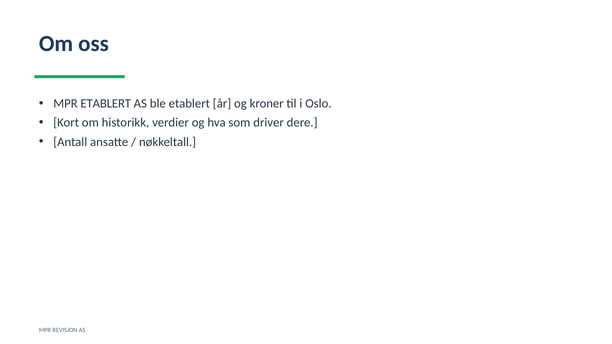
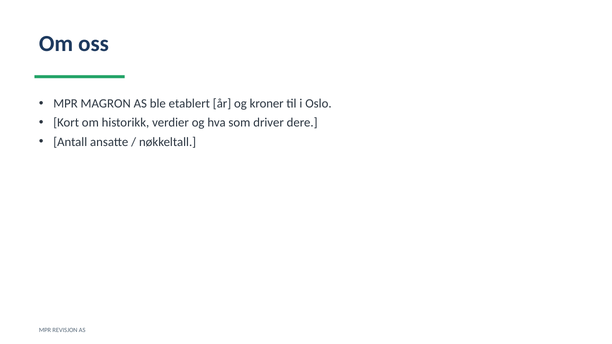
MPR ETABLERT: ETABLERT -> MAGRON
